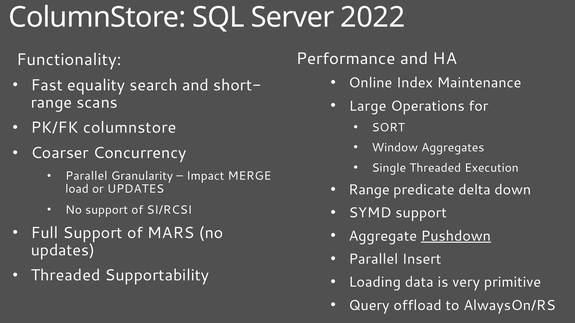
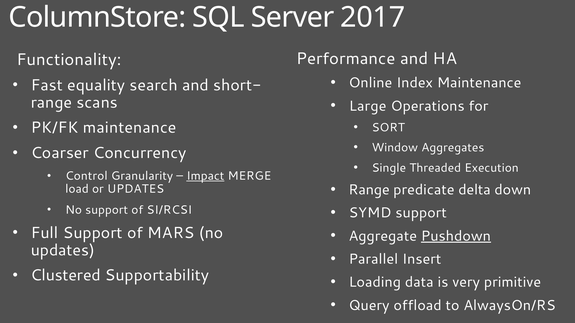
2022: 2022 -> 2017
PK/FK columnstore: columnstore -> maintenance
Parallel at (86, 176): Parallel -> Control
Impact underline: none -> present
Threaded at (65, 276): Threaded -> Clustered
